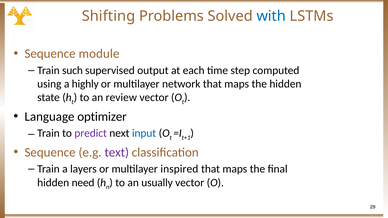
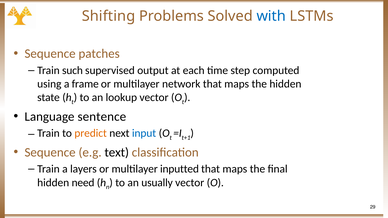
module: module -> patches
highly: highly -> frame
review: review -> lookup
optimizer: optimizer -> sentence
predict colour: purple -> orange
text colour: purple -> black
inspired: inspired -> inputted
